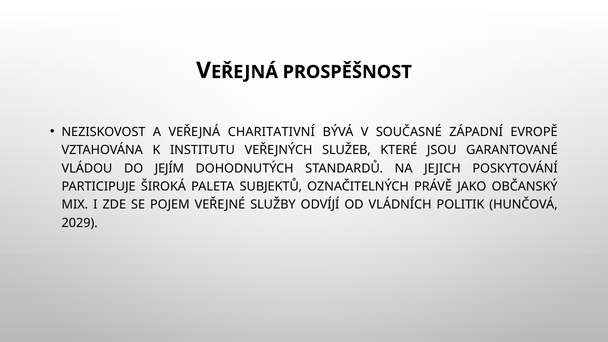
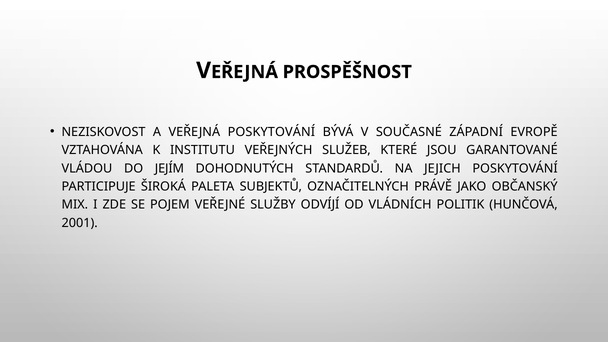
VEŘEJNÁ CHARITATIVNÍ: CHARITATIVNÍ -> POSKYTOVÁNÍ
2029: 2029 -> 2001
